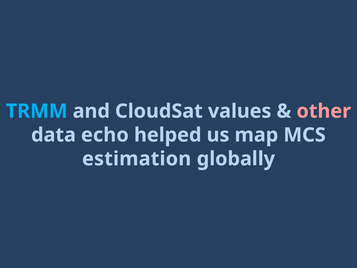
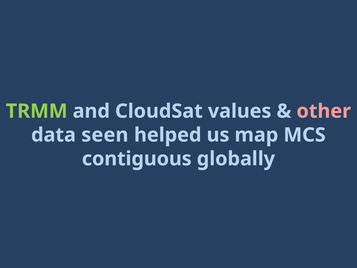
TRMM colour: light blue -> light green
echo: echo -> seen
estimation: estimation -> contiguous
